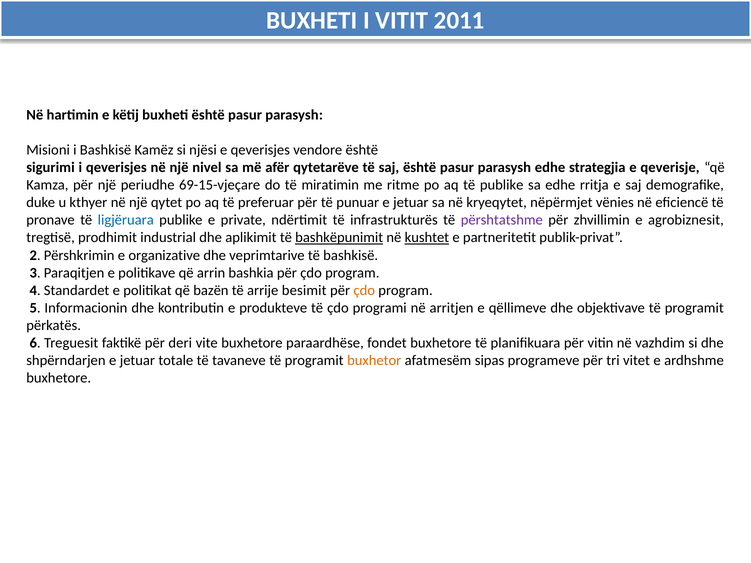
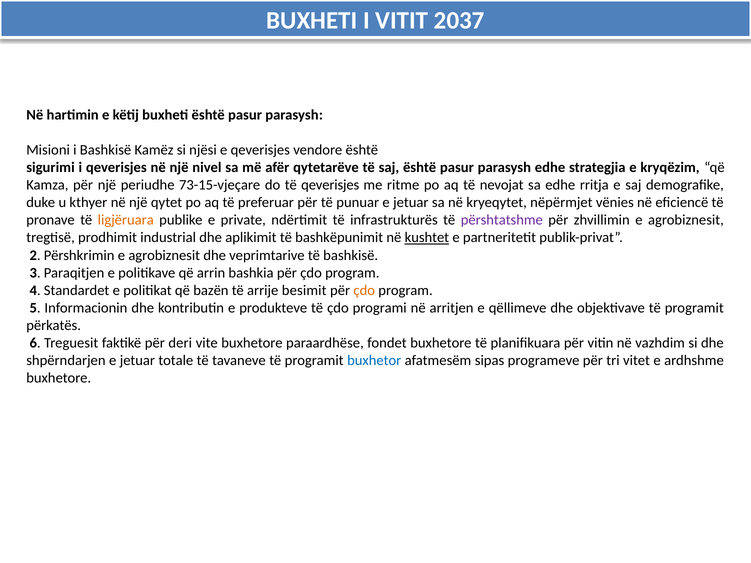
2011: 2011 -> 2037
qeverisje: qeverisje -> kryqëzim
69-15-vjeçare: 69-15-vjeçare -> 73-15-vjeçare
të miratimin: miratimin -> qeverisjes
të publike: publike -> nevojat
ligjëruara colour: blue -> orange
bashkëpunimit underline: present -> none
Përshkrimin e organizative: organizative -> agrobiznesit
buxhetor colour: orange -> blue
